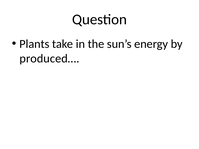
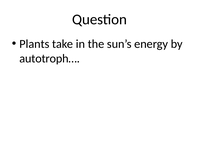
produced…: produced… -> autotroph…
